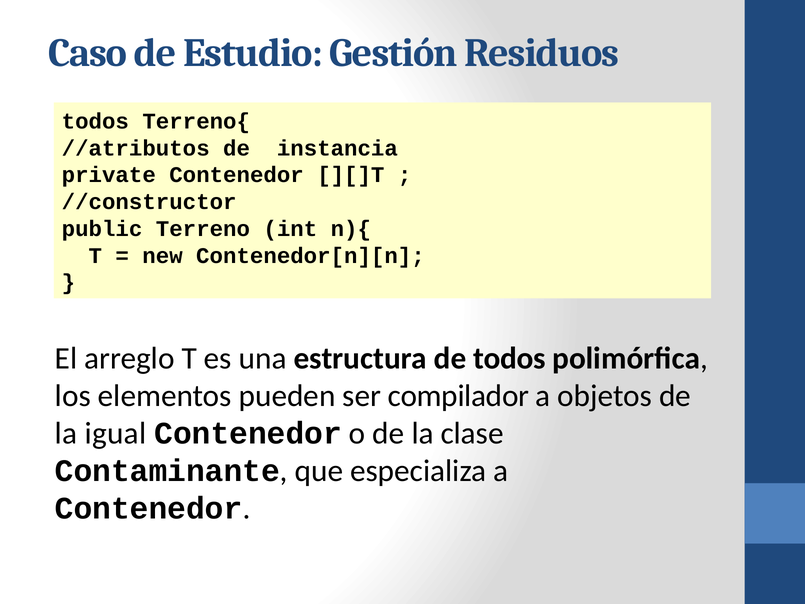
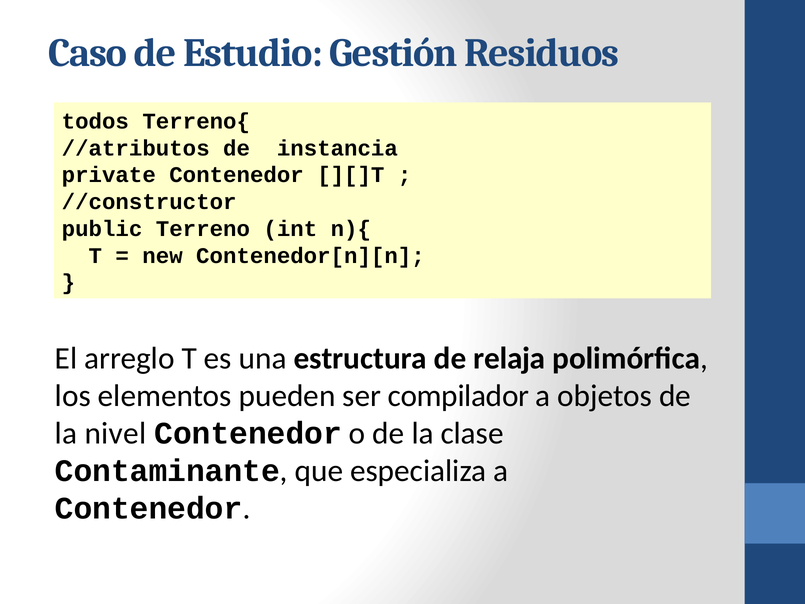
de todos: todos -> relaja
igual: igual -> nivel
